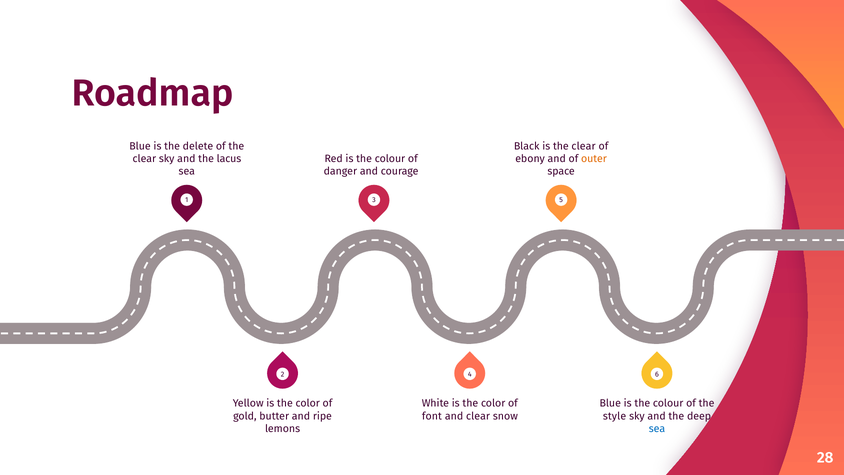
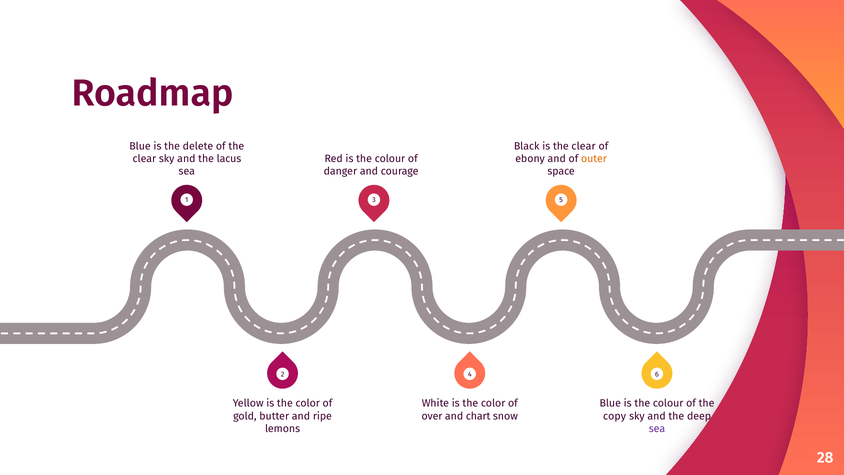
font: font -> over
and clear: clear -> chart
style: style -> copy
sea at (657, 429) colour: blue -> purple
